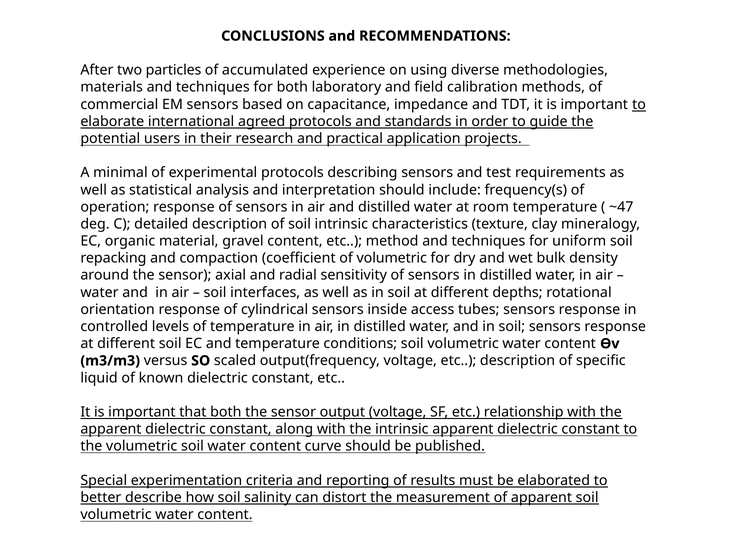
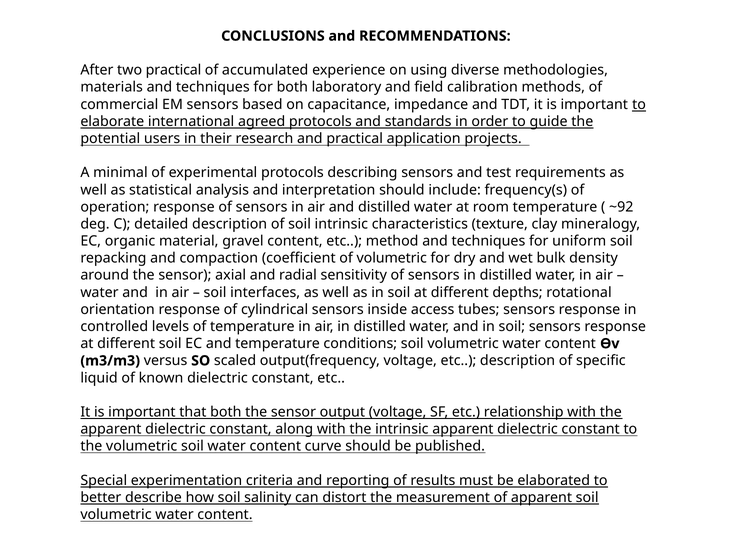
two particles: particles -> practical
~47: ~47 -> ~92
